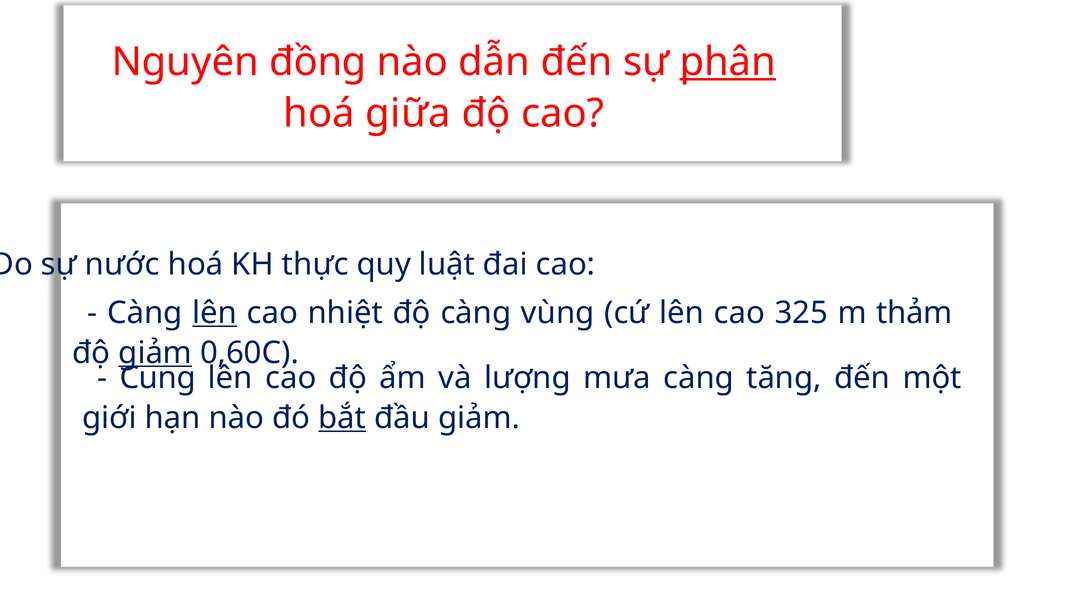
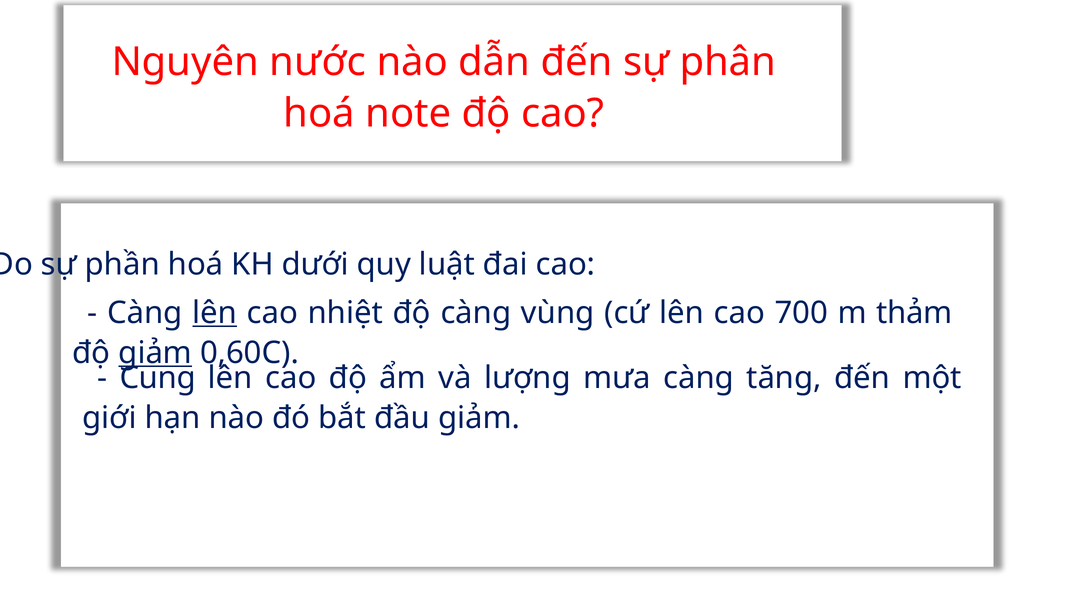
đồng: đồng -> nước
phân underline: present -> none
giữa: giữa -> note
nước: nước -> phần
thực: thực -> dưới
325: 325 -> 700
bắt underline: present -> none
